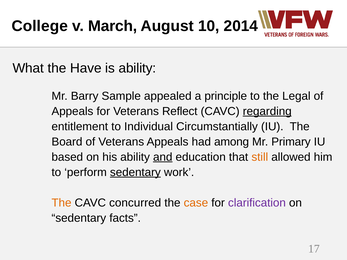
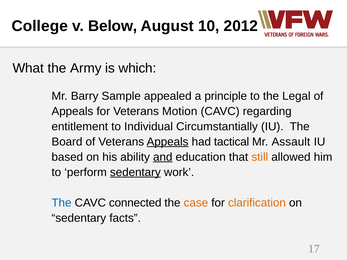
March: March -> Below
2014: 2014 -> 2012
Have: Have -> Army
is ability: ability -> which
Reflect: Reflect -> Motion
regarding underline: present -> none
Appeals at (168, 142) underline: none -> present
among: among -> tactical
Primary: Primary -> Assault
The at (62, 203) colour: orange -> blue
concurred: concurred -> connected
clarification colour: purple -> orange
